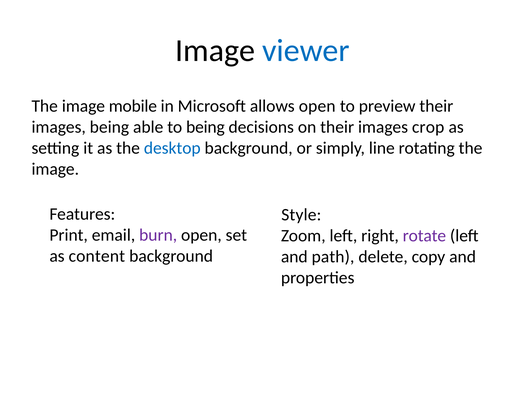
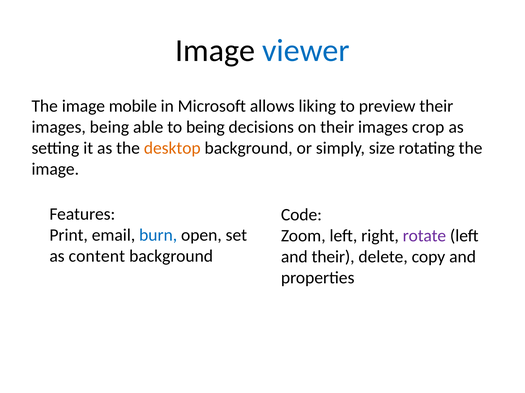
allows open: open -> liking
desktop colour: blue -> orange
line: line -> size
Style: Style -> Code
burn colour: purple -> blue
and path: path -> their
